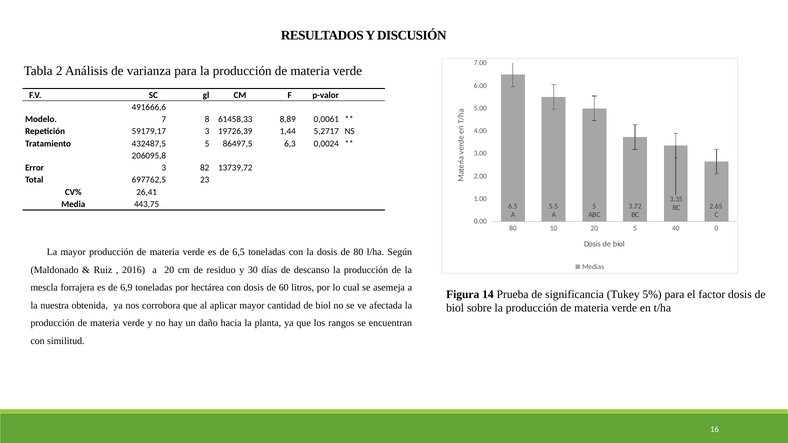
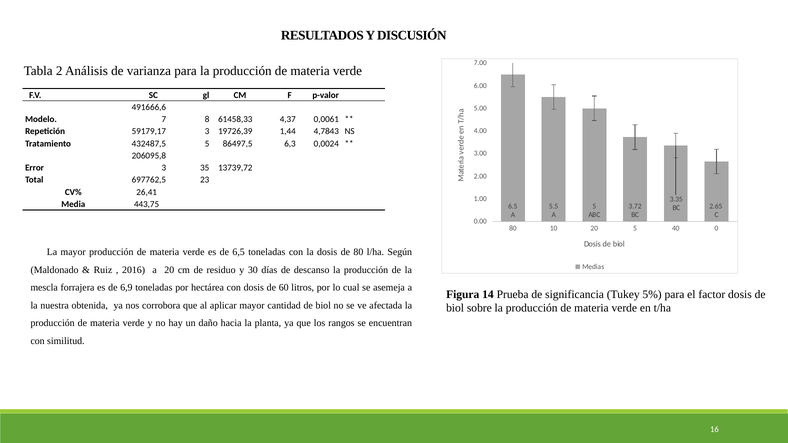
8,89: 8,89 -> 4,37
5,2717: 5,2717 -> 4,7843
82: 82 -> 35
